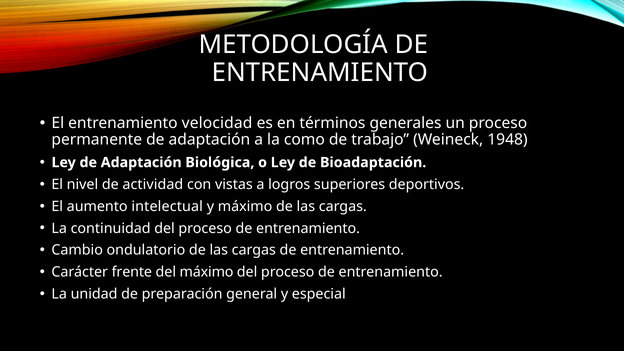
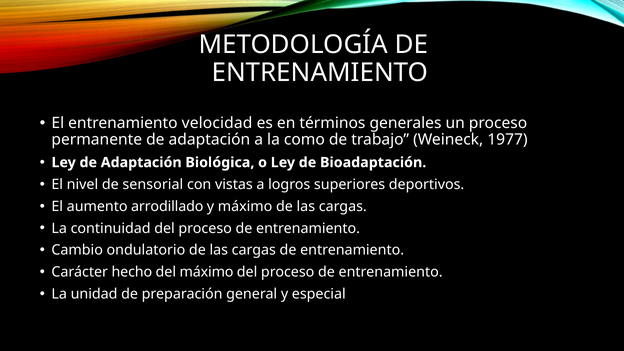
1948: 1948 -> 1977
actividad: actividad -> sensorial
intelectual: intelectual -> arrodillado
frente: frente -> hecho
